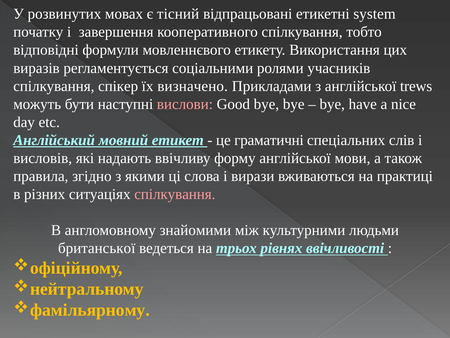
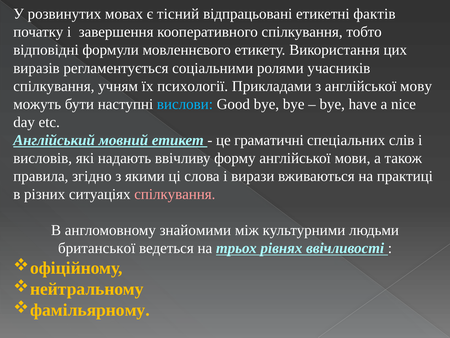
system: system -> фактів
спікер: спікер -> учням
визначено: визначено -> психології
trews: trews -> мову
вислови colour: pink -> light blue
